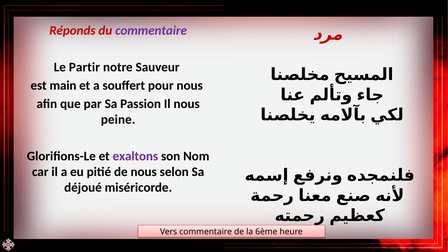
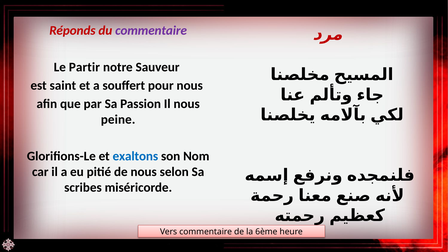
main: main -> saint
exaltons colour: purple -> blue
déjoué: déjoué -> scribes
